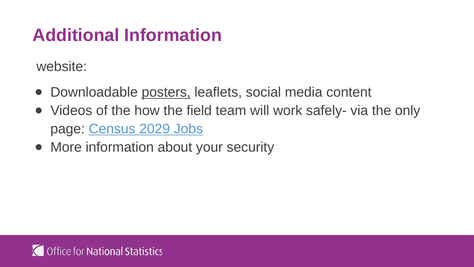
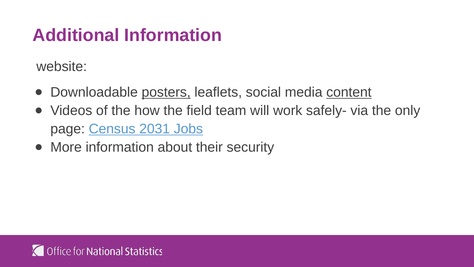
content underline: none -> present
2029: 2029 -> 2031
your: your -> their
